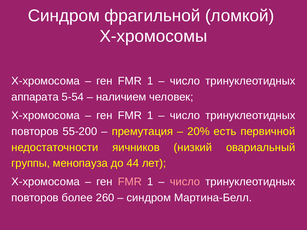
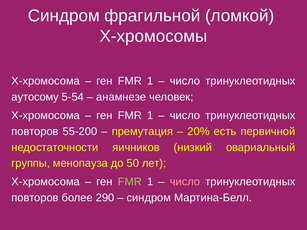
аппарата: аппарата -> аутосому
наличием: наличием -> анамнезе
44: 44 -> 50
FMR at (130, 182) colour: pink -> light green
260: 260 -> 290
